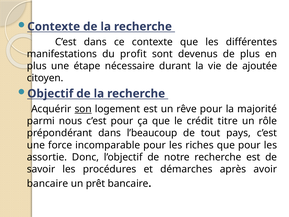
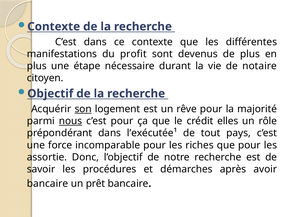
ajoutée: ajoutée -> notaire
nous underline: none -> present
titre: titre -> elles
l’beaucoup: l’beaucoup -> l’exécutée¹
